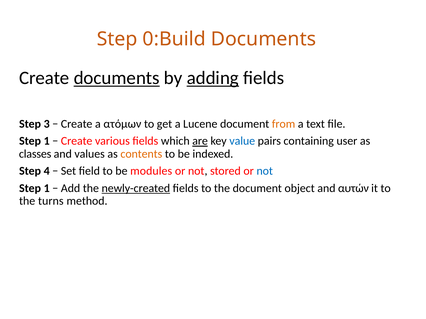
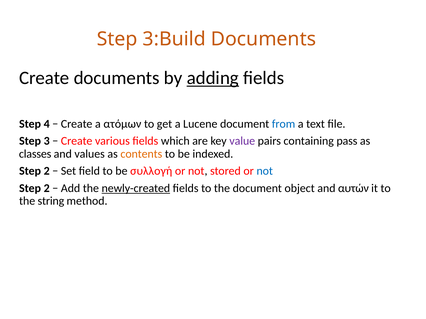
0:Build: 0:Build -> 3:Build
documents at (117, 78) underline: present -> none
3: 3 -> 4
from colour: orange -> blue
1 at (47, 141): 1 -> 3
are underline: present -> none
value colour: blue -> purple
user: user -> pass
4 at (47, 171): 4 -> 2
modules: modules -> συλλογή
1 at (47, 189): 1 -> 2
turns: turns -> string
